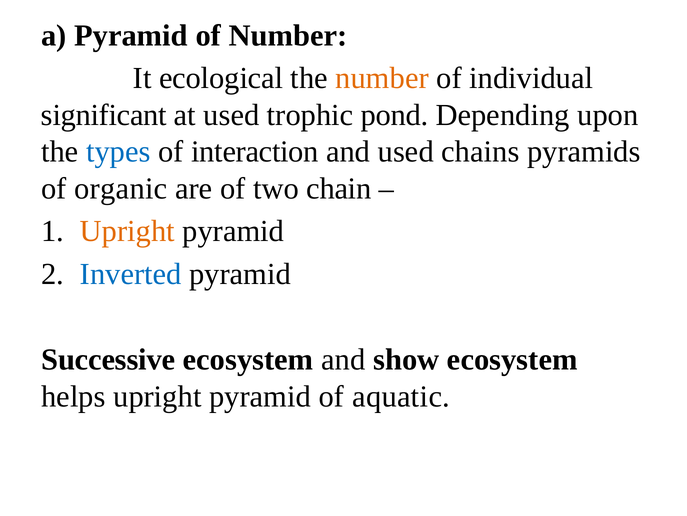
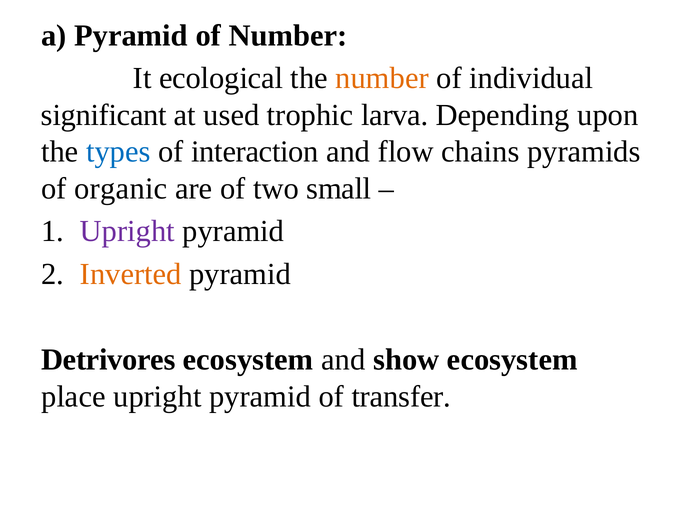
pond: pond -> larva
and used: used -> flow
chain: chain -> small
Upright at (127, 231) colour: orange -> purple
Inverted colour: blue -> orange
Successive: Successive -> Detrivores
helps: helps -> place
aquatic: aquatic -> transfer
